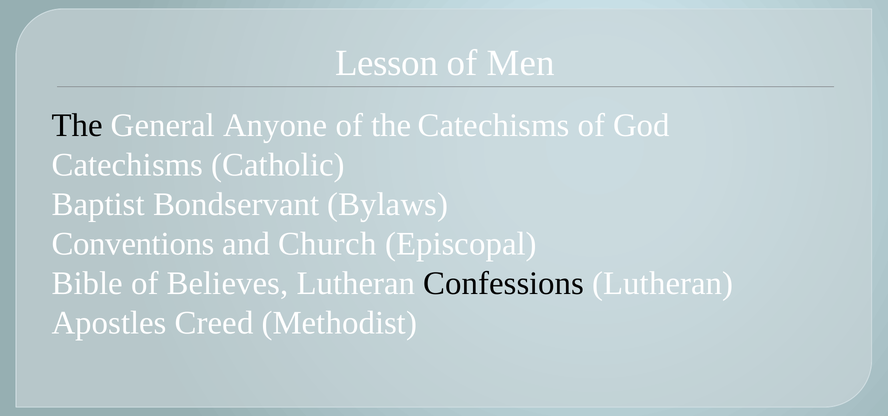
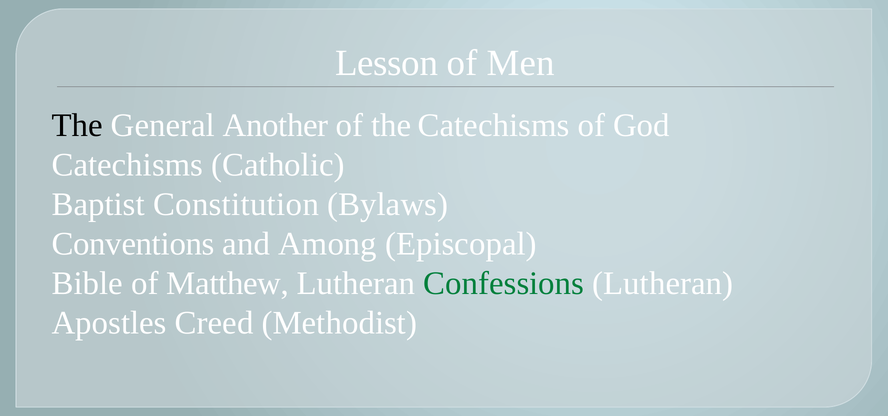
Anyone: Anyone -> Another
Bondservant: Bondservant -> Constitution
Church: Church -> Among
Believes: Believes -> Matthew
Confessions colour: black -> green
